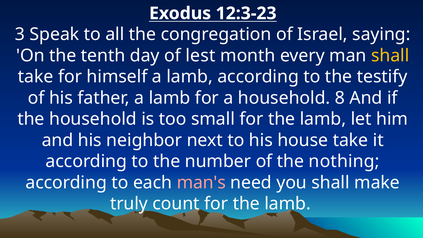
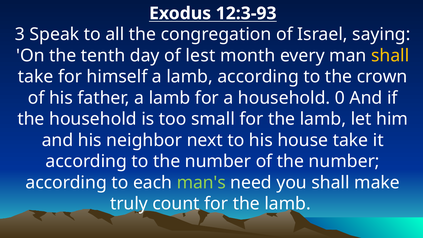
12:3-23: 12:3-23 -> 12:3-93
testify: testify -> crown
8: 8 -> 0
of the nothing: nothing -> number
man's colour: pink -> light green
